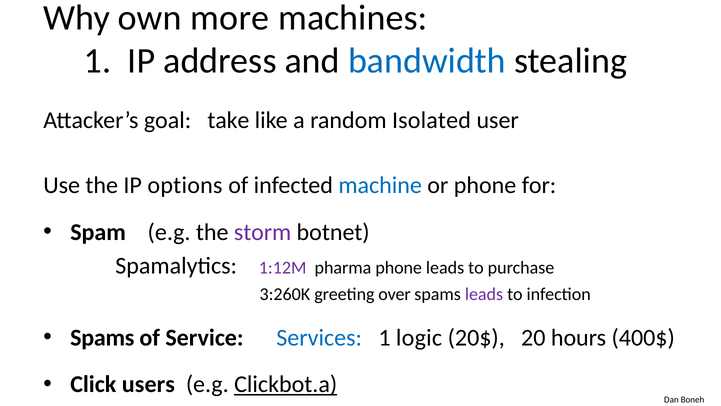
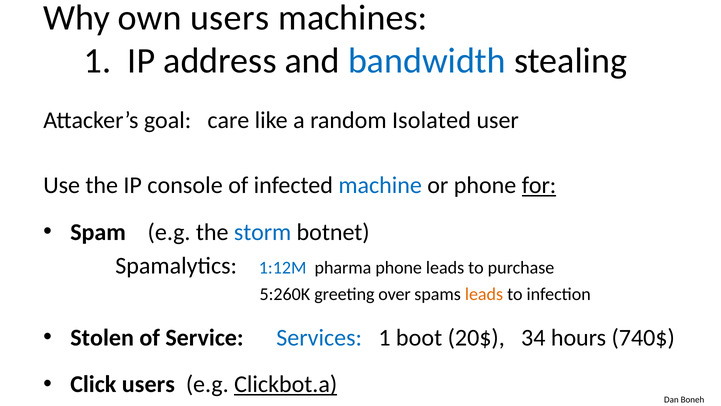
own more: more -> users
take: take -> care
options: options -> console
for underline: none -> present
storm colour: purple -> blue
1:12M colour: purple -> blue
3:260K: 3:260K -> 5:260K
leads at (484, 294) colour: purple -> orange
Spams at (102, 337): Spams -> Stolen
logic: logic -> boot
20: 20 -> 34
400$: 400$ -> 740$
